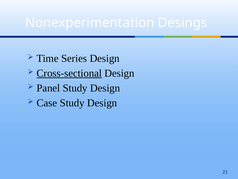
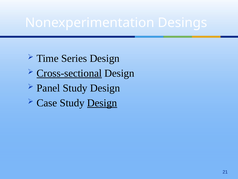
Design at (102, 103) underline: none -> present
